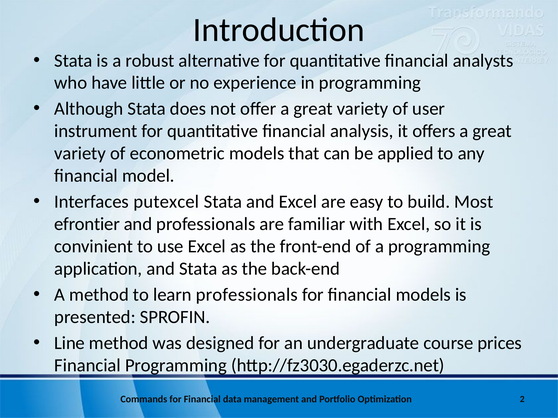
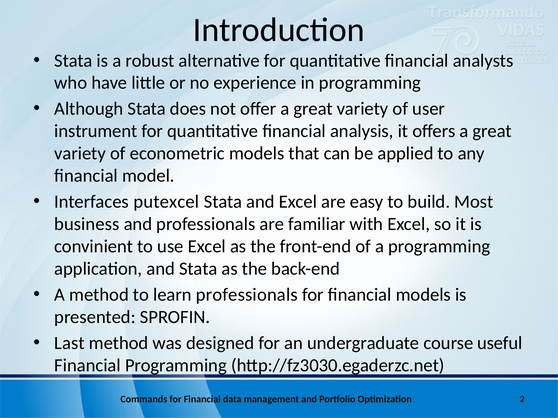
efrontier: efrontier -> business
Line: Line -> Last
prices: prices -> useful
